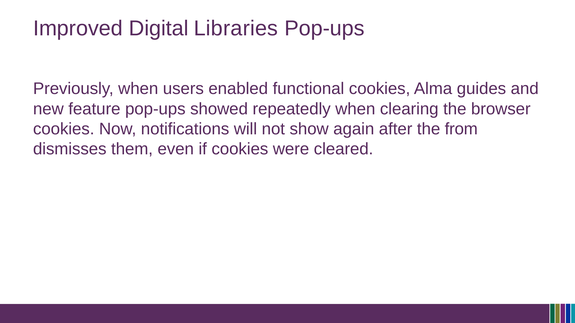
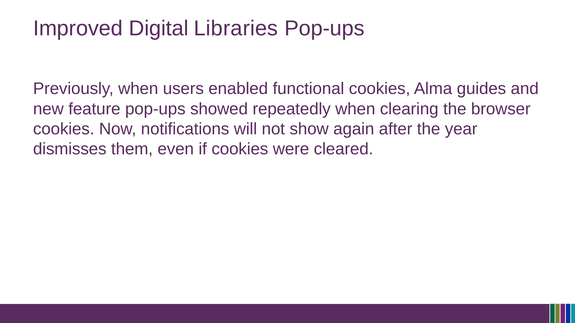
from: from -> year
